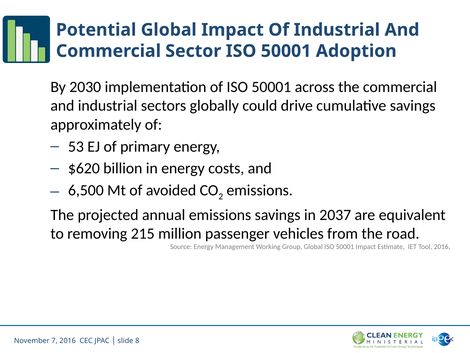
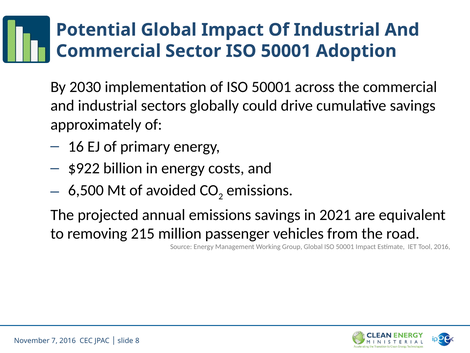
53: 53 -> 16
$620: $620 -> $922
2037: 2037 -> 2021
